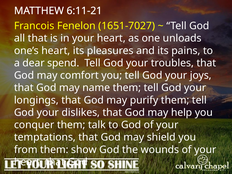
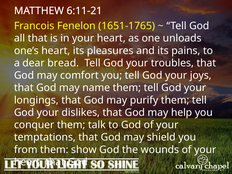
1651-7027: 1651-7027 -> 1651-1765
spend: spend -> bread
